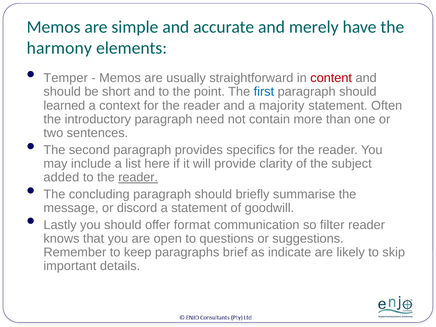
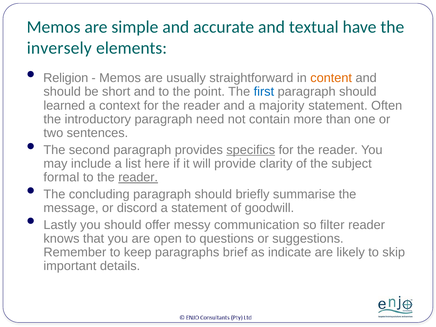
merely: merely -> textual
harmony: harmony -> inversely
Temper: Temper -> Religion
content colour: red -> orange
specifics underline: none -> present
added: added -> formal
format: format -> messy
